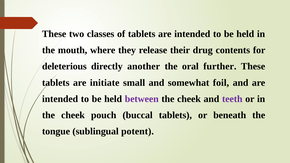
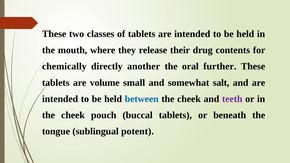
deleterious: deleterious -> chemically
initiate: initiate -> volume
foil: foil -> salt
between colour: purple -> blue
